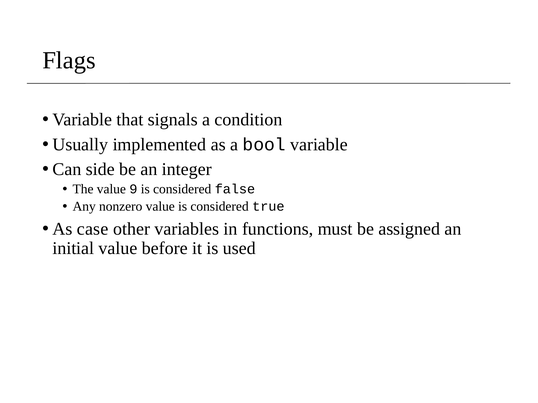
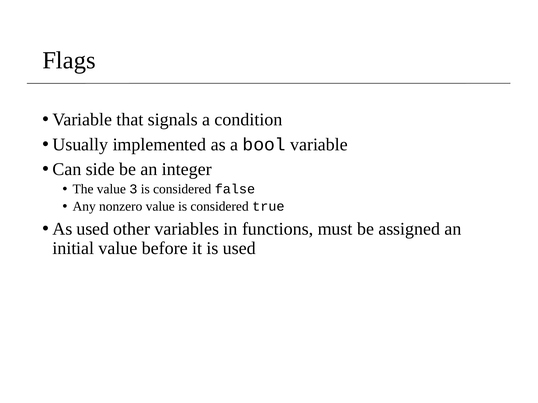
9: 9 -> 3
As case: case -> used
